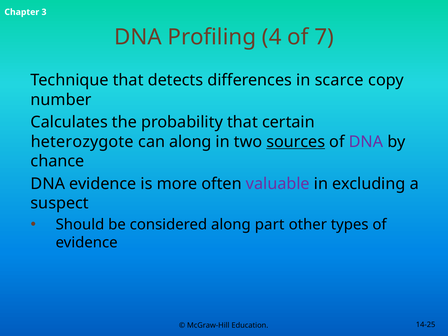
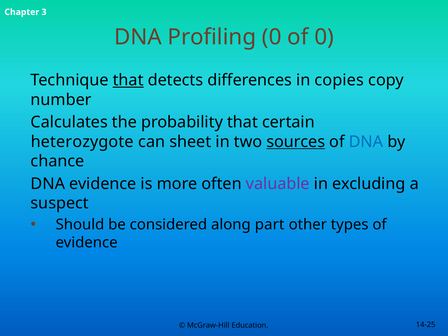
Profiling 4: 4 -> 0
of 7: 7 -> 0
that at (128, 80) underline: none -> present
scarce: scarce -> copies
can along: along -> sheet
DNA at (366, 142) colour: purple -> blue
